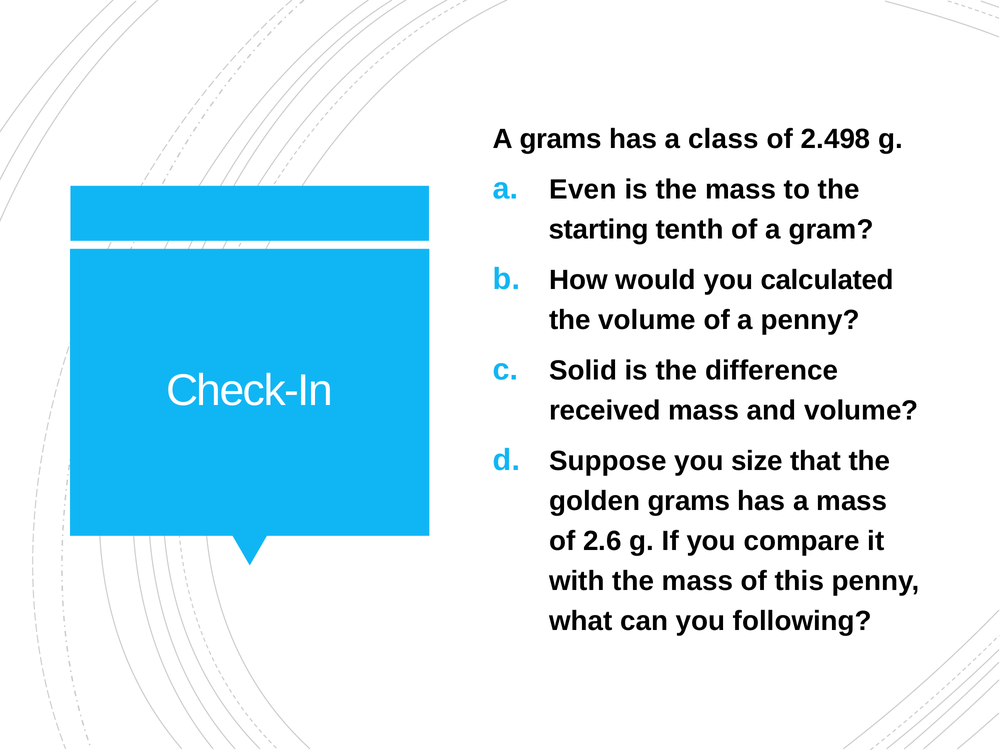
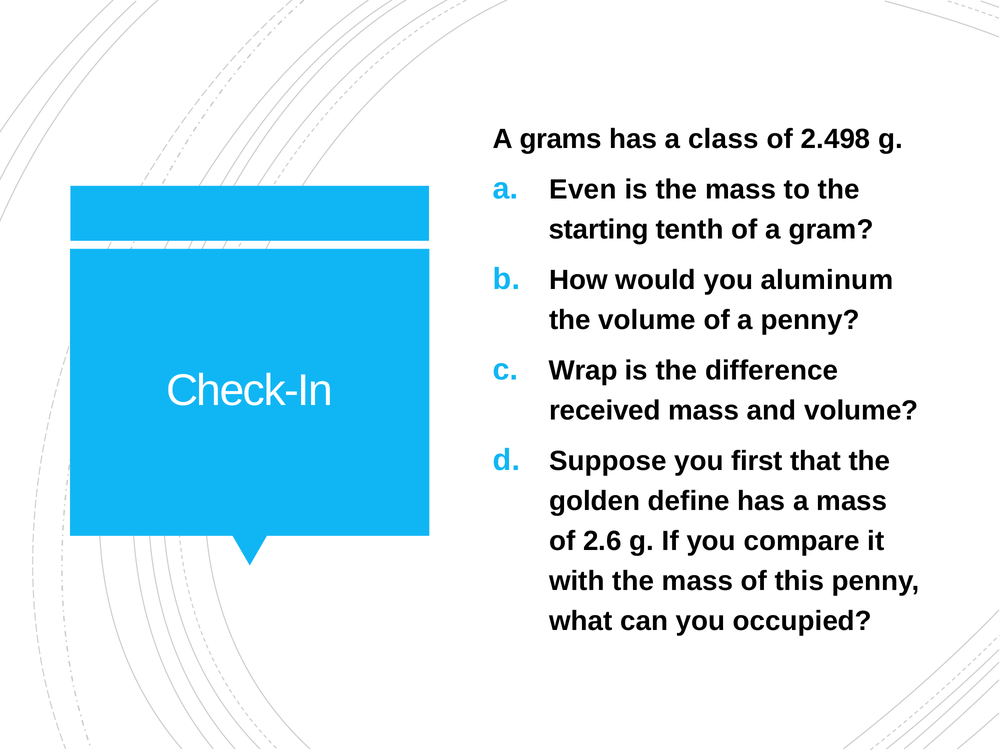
calculated: calculated -> aluminum
Solid: Solid -> Wrap
size: size -> first
golden grams: grams -> define
following: following -> occupied
